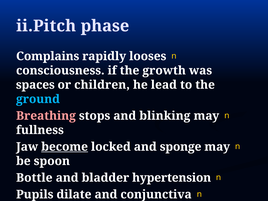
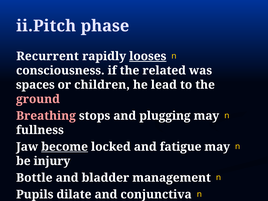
Complains: Complains -> Recurrent
looses underline: none -> present
growth: growth -> related
ground colour: light blue -> pink
blinking: blinking -> plugging
sponge: sponge -> fatigue
spoon: spoon -> injury
hypertension: hypertension -> management
